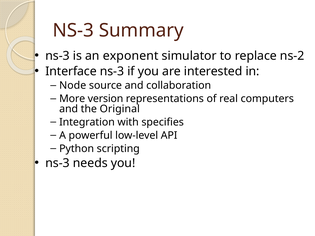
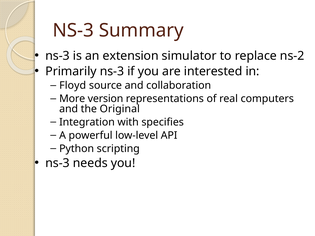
exponent: exponent -> extension
Interface: Interface -> Primarily
Node: Node -> Floyd
